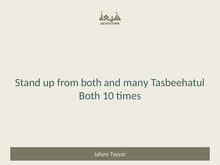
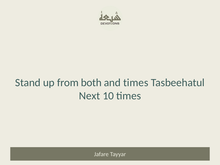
and many: many -> times
Both at (90, 96): Both -> Next
